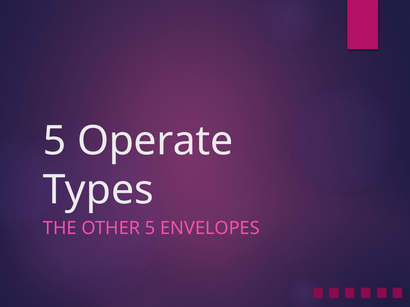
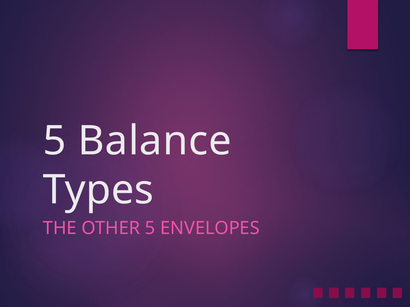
Operate: Operate -> Balance
